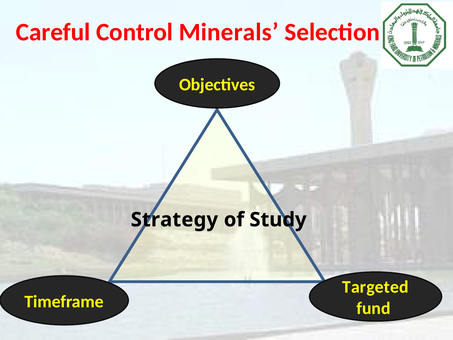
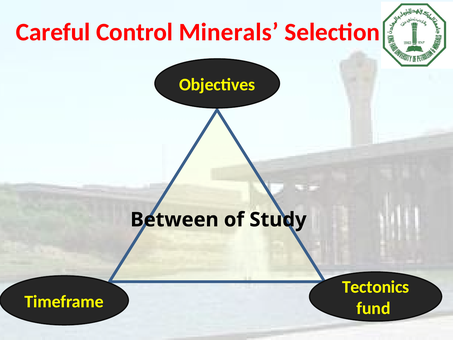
Strategy: Strategy -> Between
Targeted: Targeted -> Tectonics
